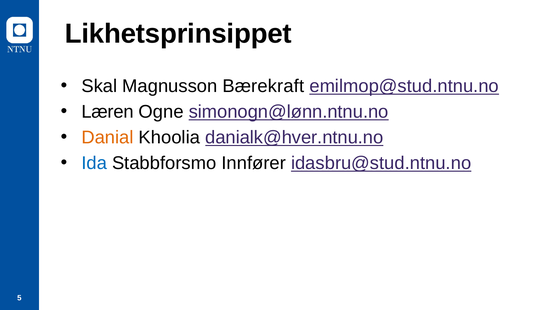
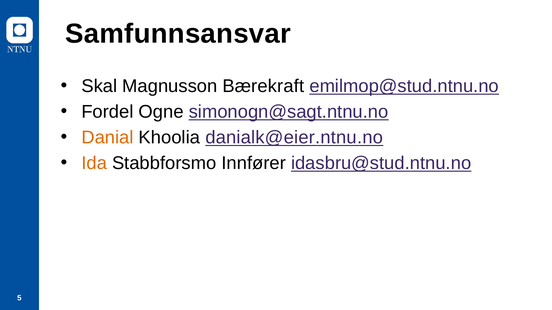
Likhetsprinsippet: Likhetsprinsippet -> Samfunnsansvar
Læren: Læren -> Fordel
simonogn@lønn.ntnu.no: simonogn@lønn.ntnu.no -> simonogn@sagt.ntnu.no
danialk@hver.ntnu.no: danialk@hver.ntnu.no -> danialk@eier.ntnu.no
Ida colour: blue -> orange
